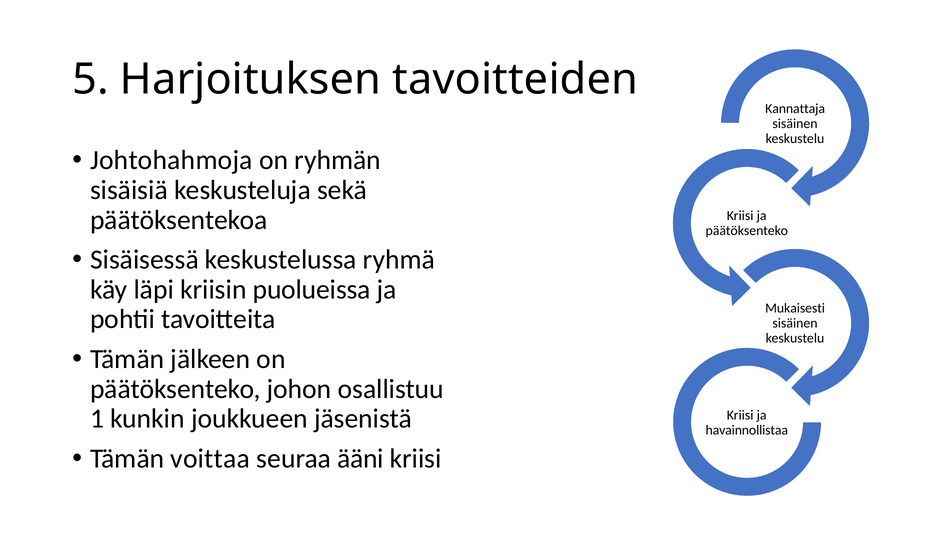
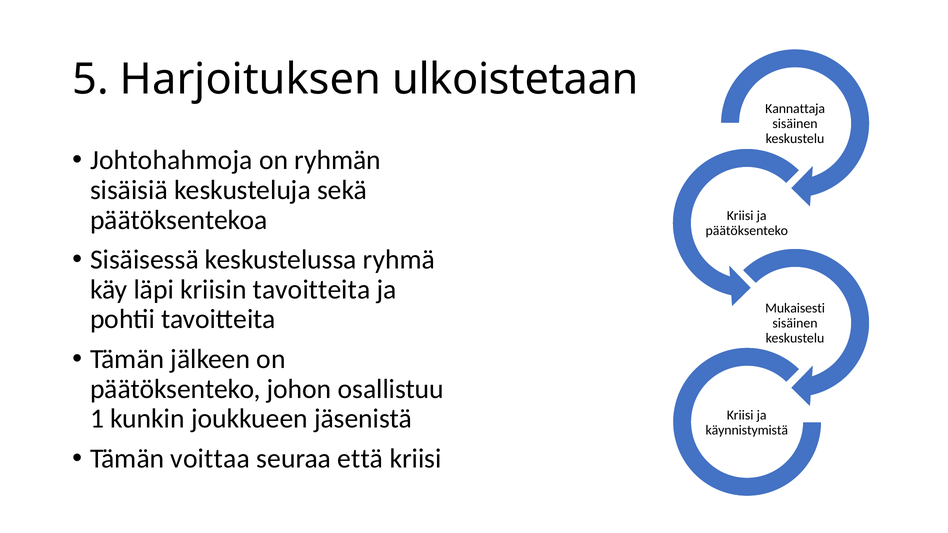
tavoitteiden: tavoitteiden -> ulkoistetaan
kriisin puolueissa: puolueissa -> tavoitteita
havainnollistaa: havainnollistaa -> käynnistymistä
ääni: ääni -> että
